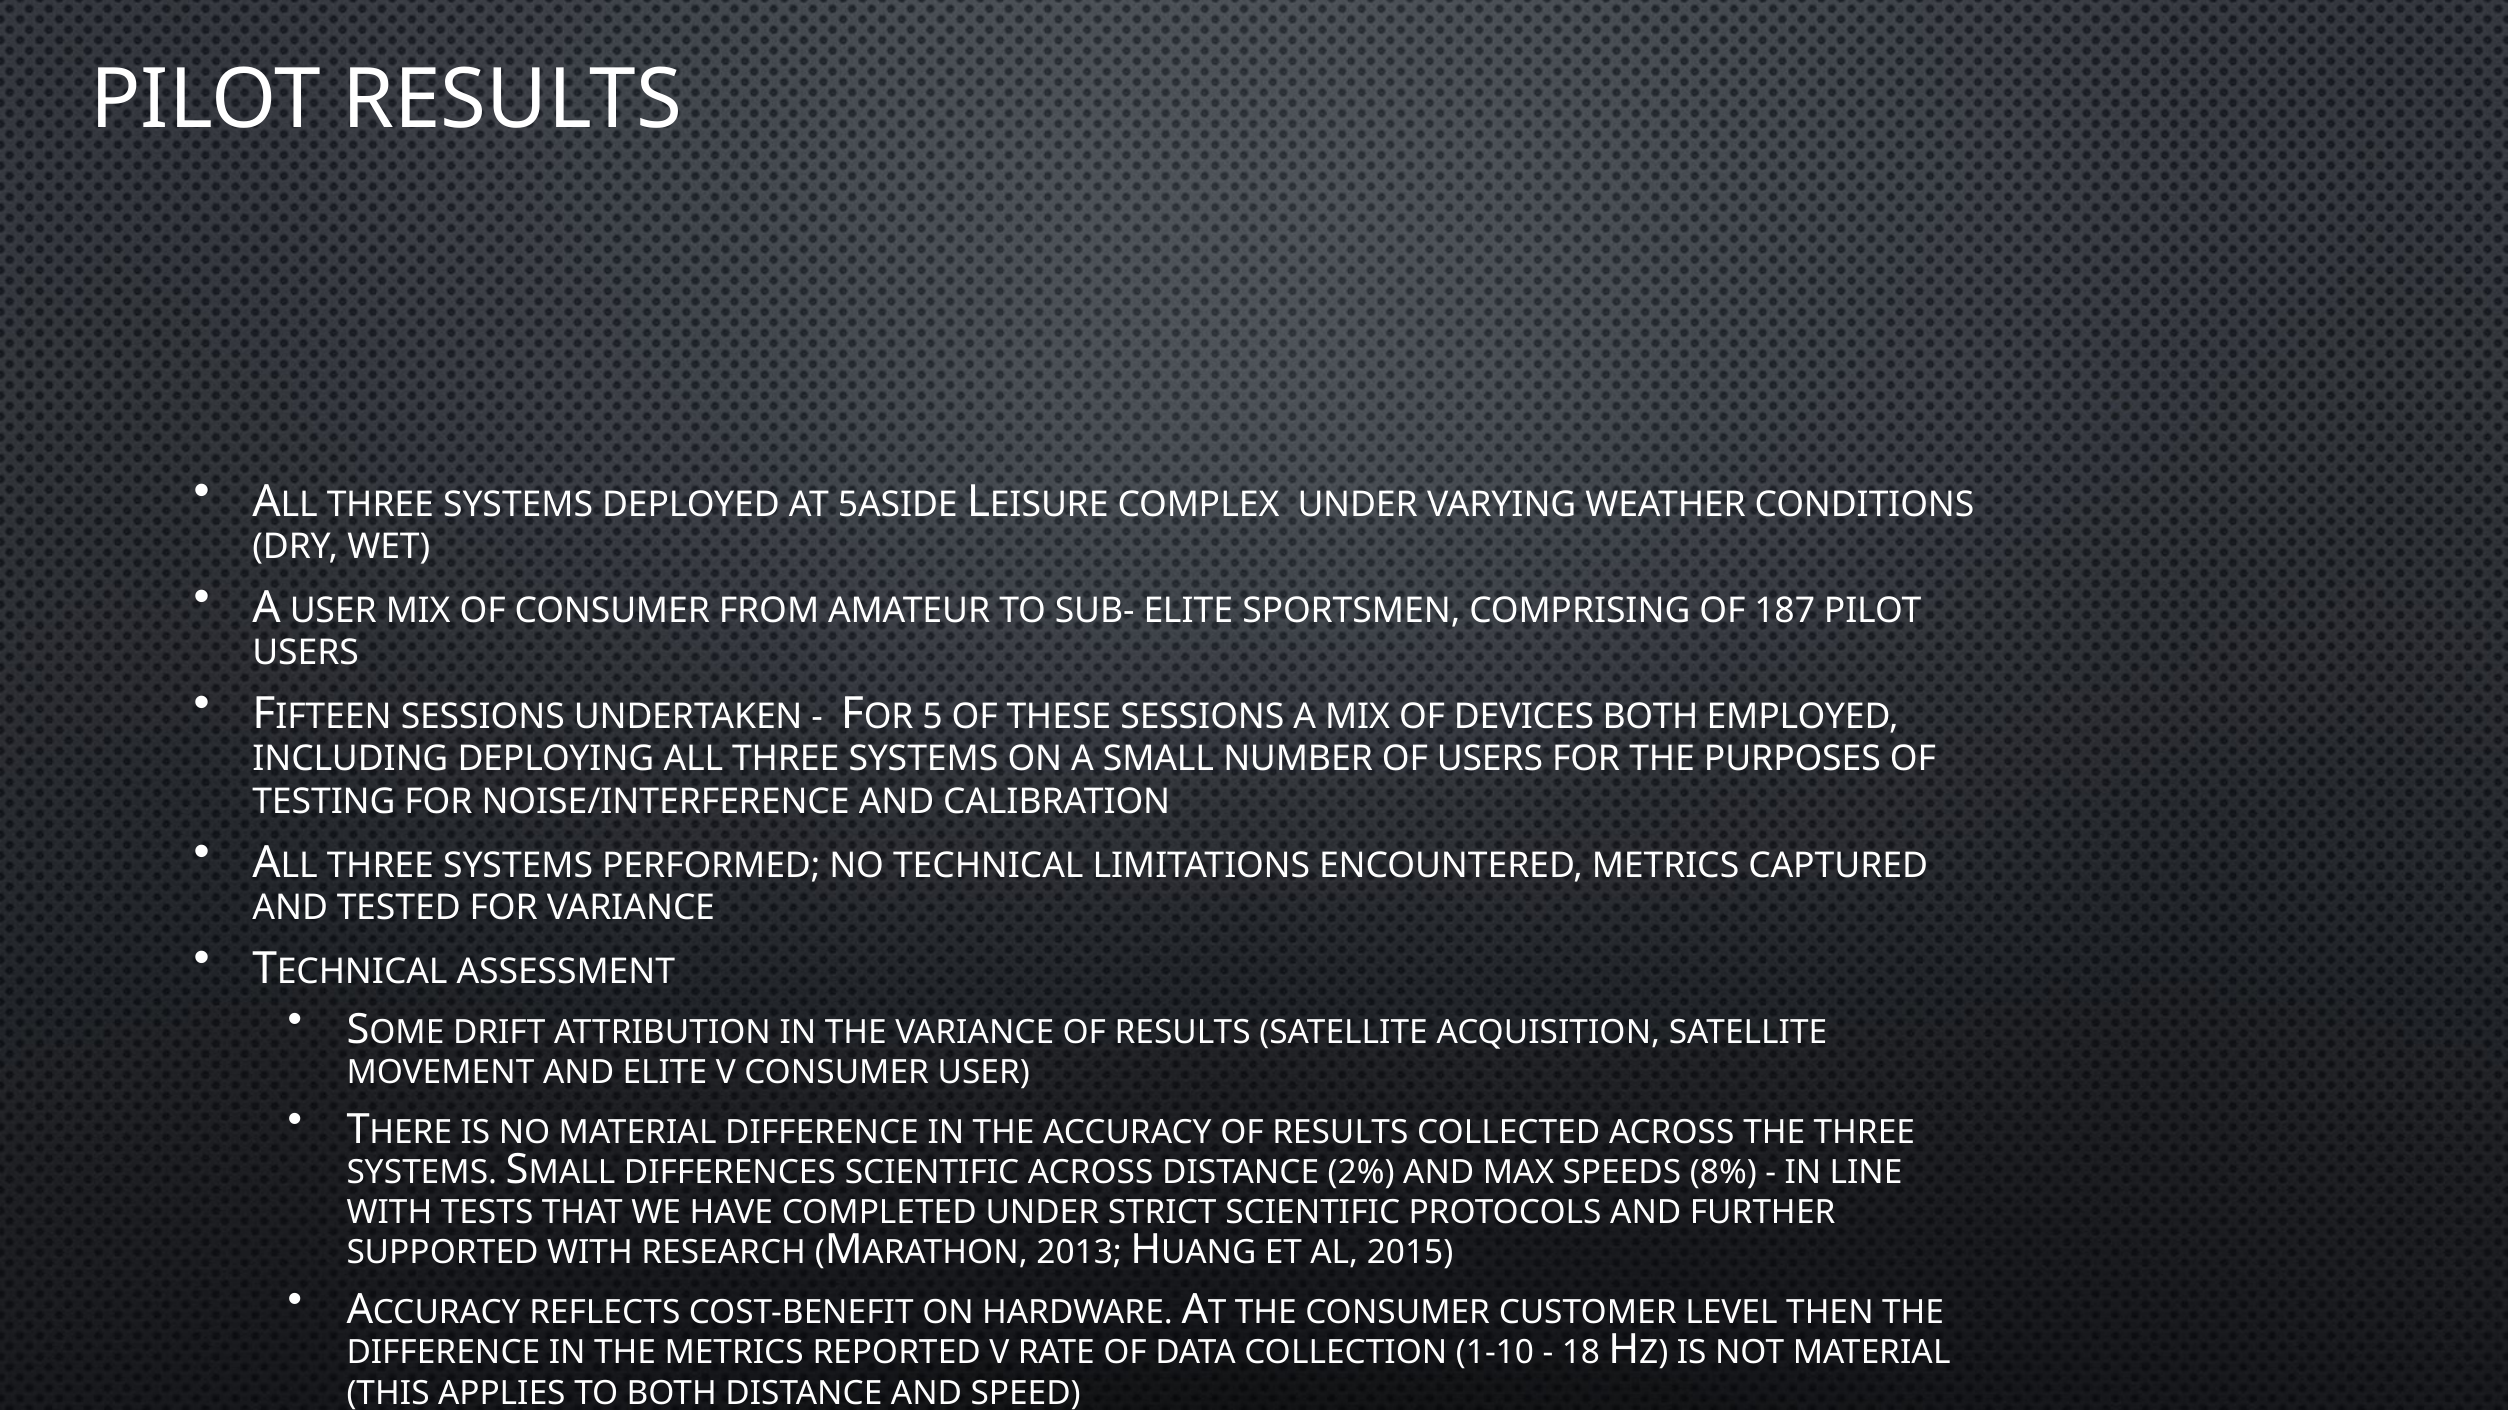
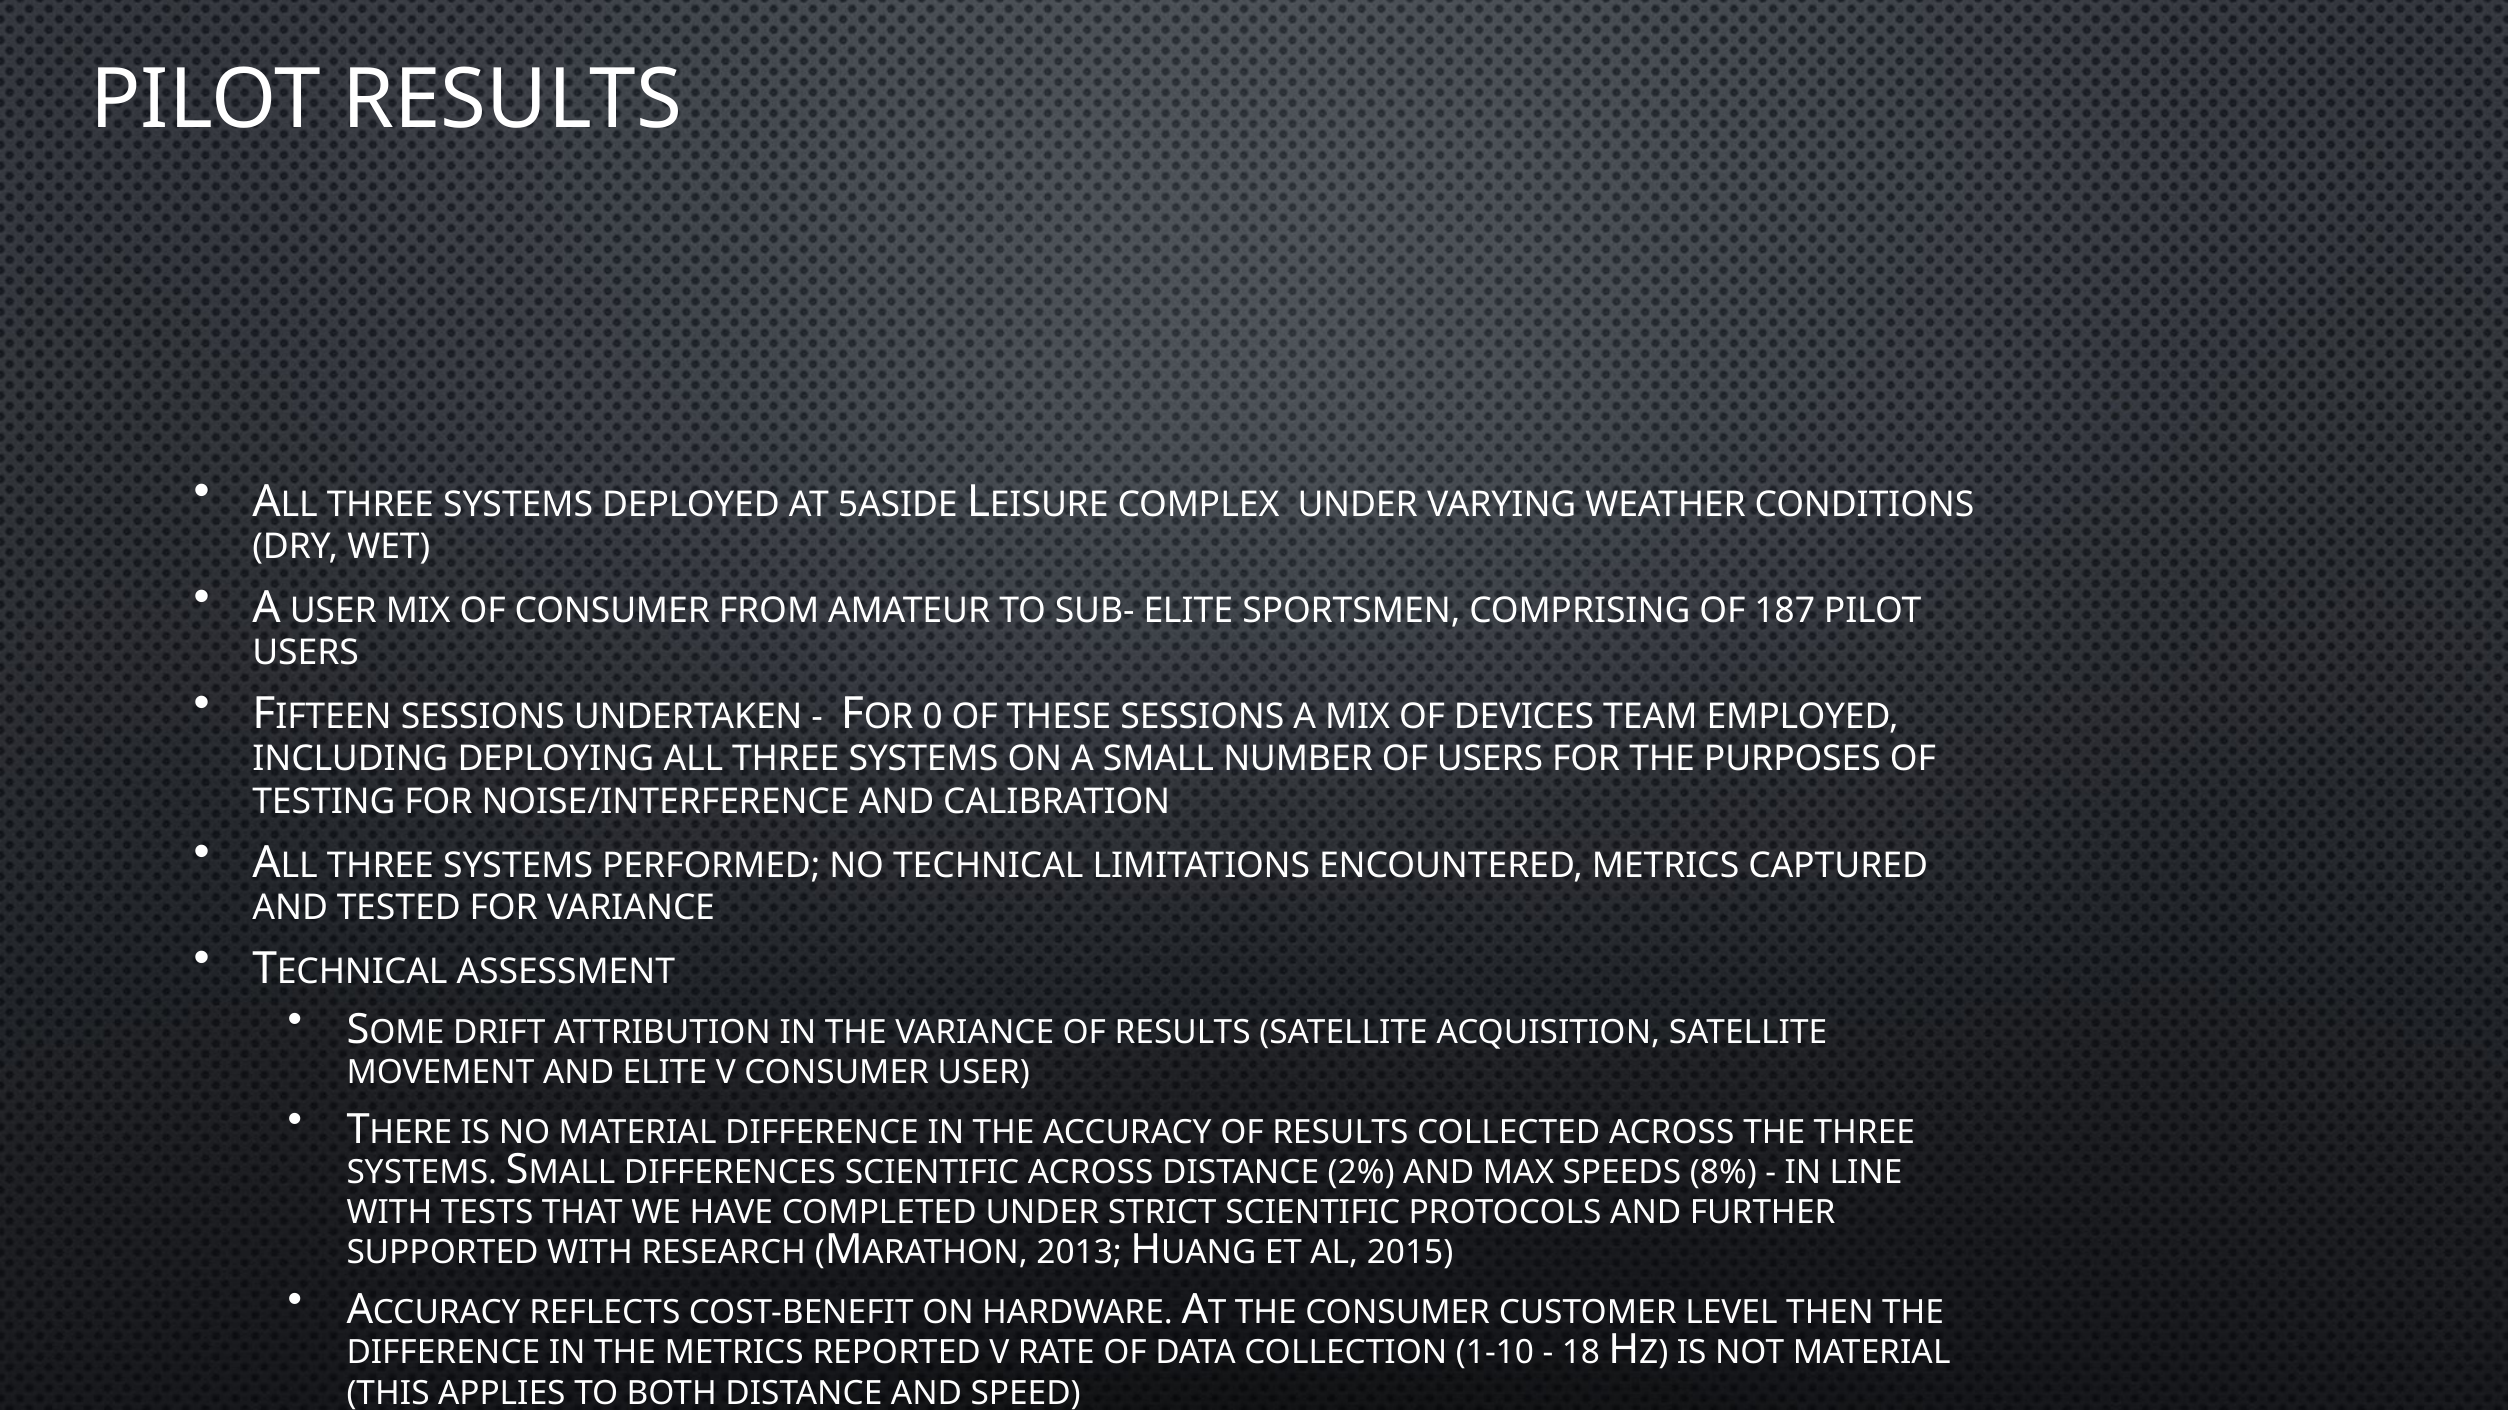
5: 5 -> 0
DEVICES BOTH: BOTH -> TEAM
